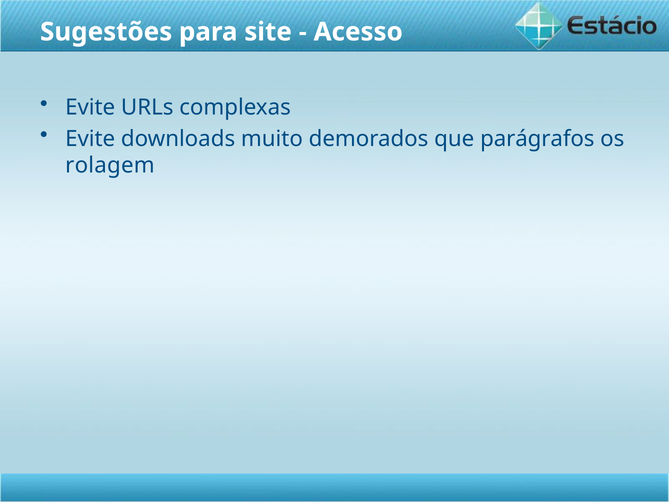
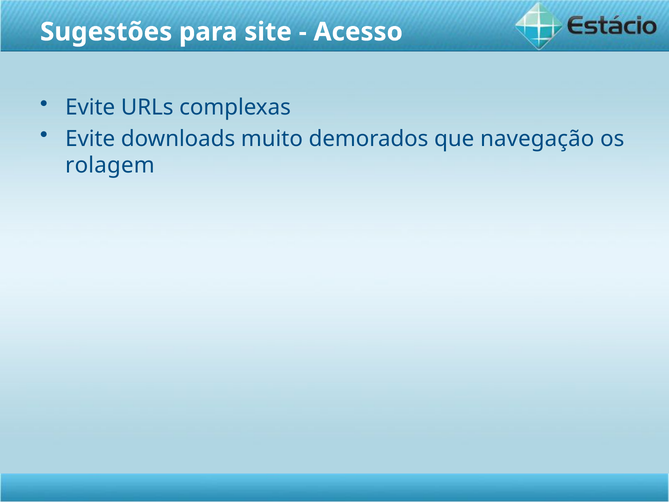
parágrafos: parágrafos -> navegação
